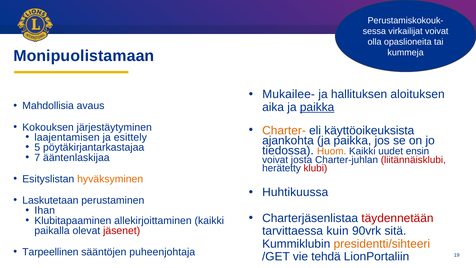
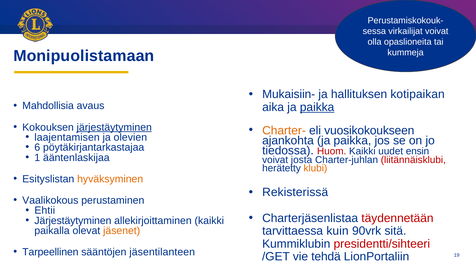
Mukailee-: Mukailee- -> Mukaisiin-
aloituksen: aloituksen -> kotipaikan
järjestäytyminen at (114, 127) underline: none -> present
käyttöoikeuksista: käyttöoikeuksista -> vuosikokoukseen
esittely: esittely -> olevien
5: 5 -> 6
Huom colour: orange -> red
7: 7 -> 1
klubi colour: red -> orange
Huhtikuussa: Huhtikuussa -> Rekisterissä
Laskutetaan: Laskutetaan -> Vaalikokous
Ihan: Ihan -> Ehtii
Klubitapaaminen at (73, 220): Klubitapaaminen -> Järjestäytyminen
jäsenet colour: red -> orange
presidentti/sihteeri colour: orange -> red
puheenjohtaja: puheenjohtaja -> jäsentilanteen
